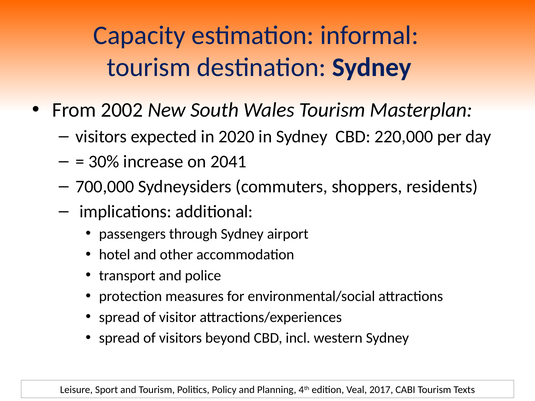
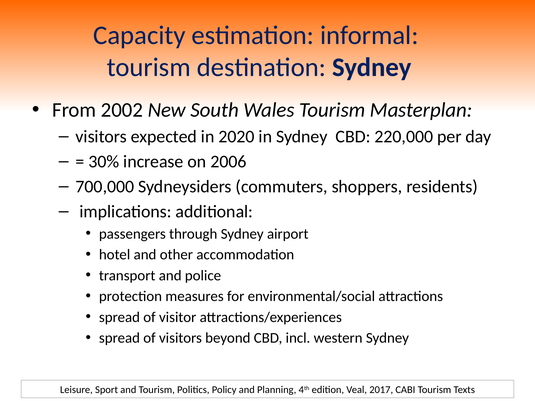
2041: 2041 -> 2006
